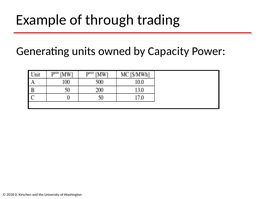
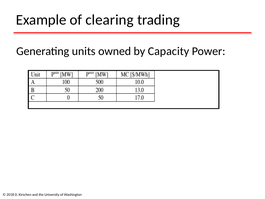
through: through -> clearing
